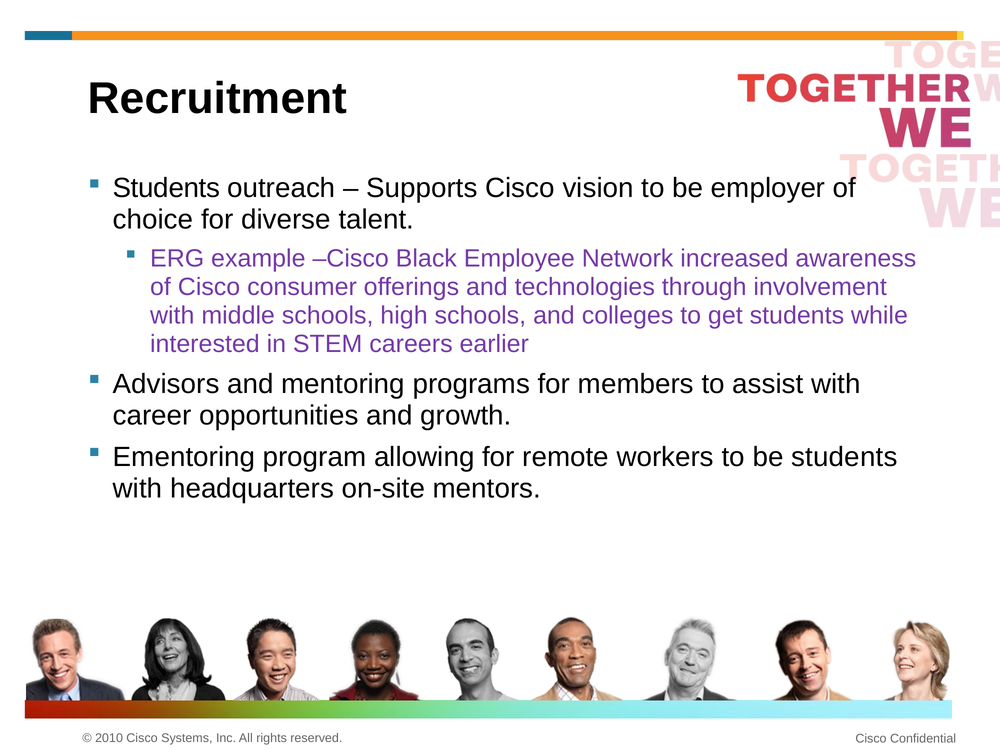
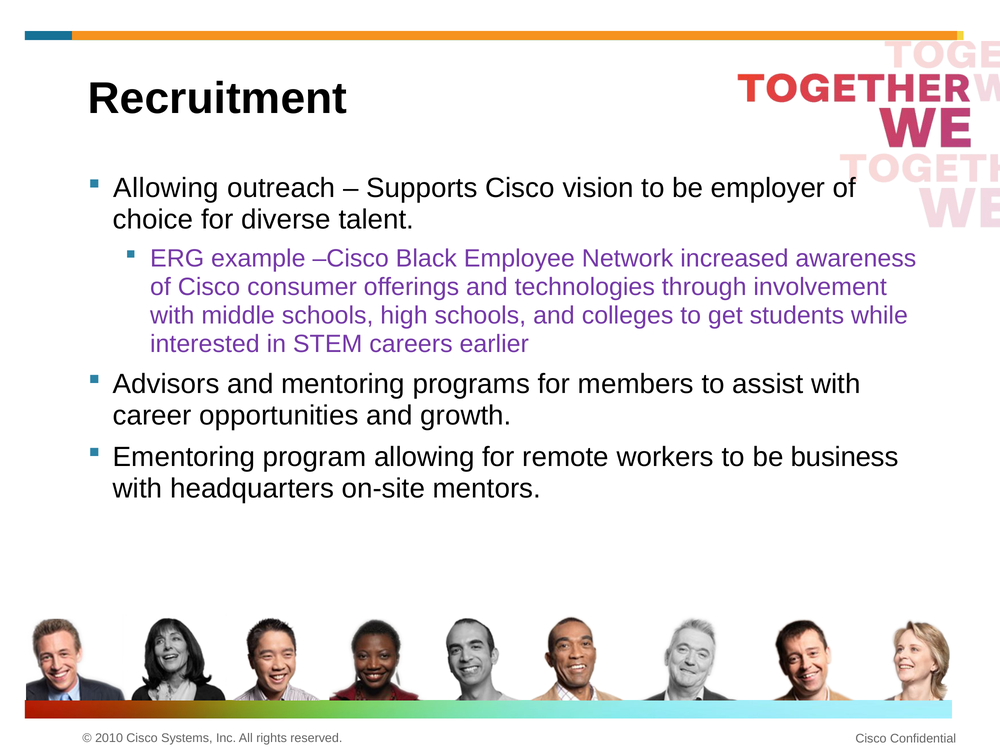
Students at (166, 188): Students -> Allowing
be students: students -> business
